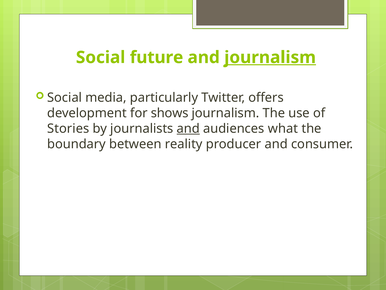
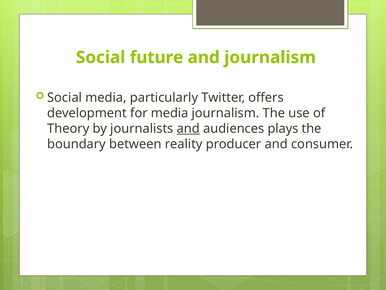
journalism at (270, 57) underline: present -> none
for shows: shows -> media
Stories: Stories -> Theory
what: what -> plays
